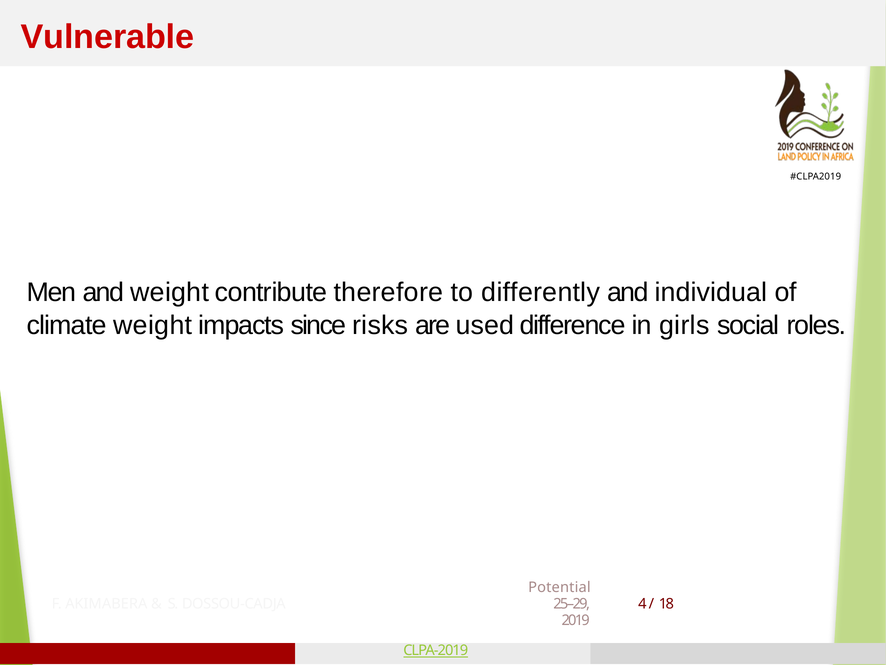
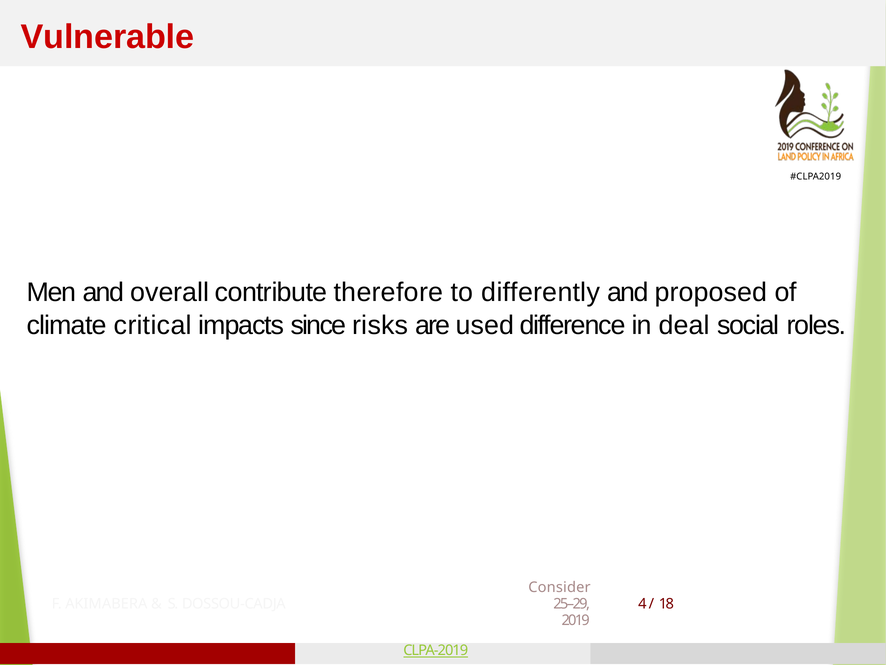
and weight: weight -> overall
individual: individual -> proposed
climate weight: weight -> critical
girls: girls -> deal
Potential: Potential -> Consider
